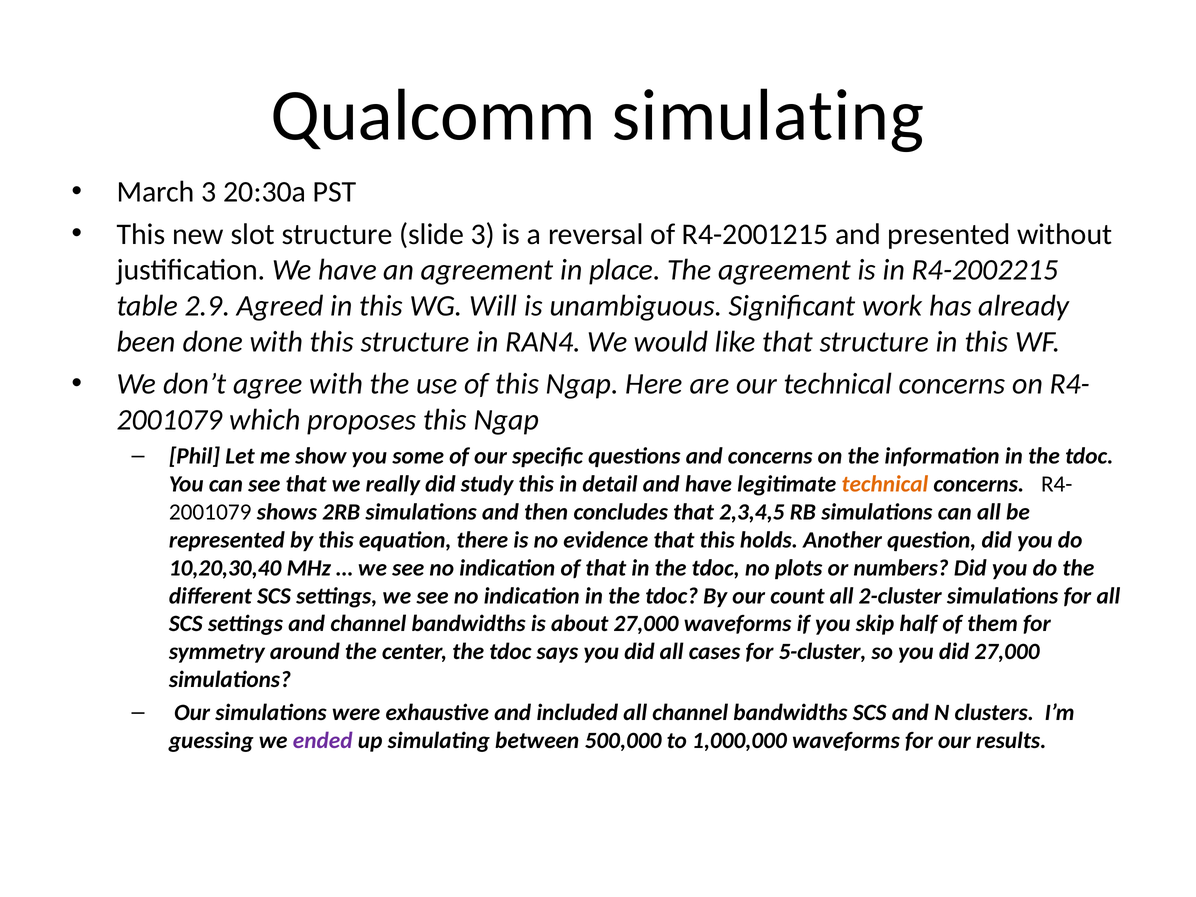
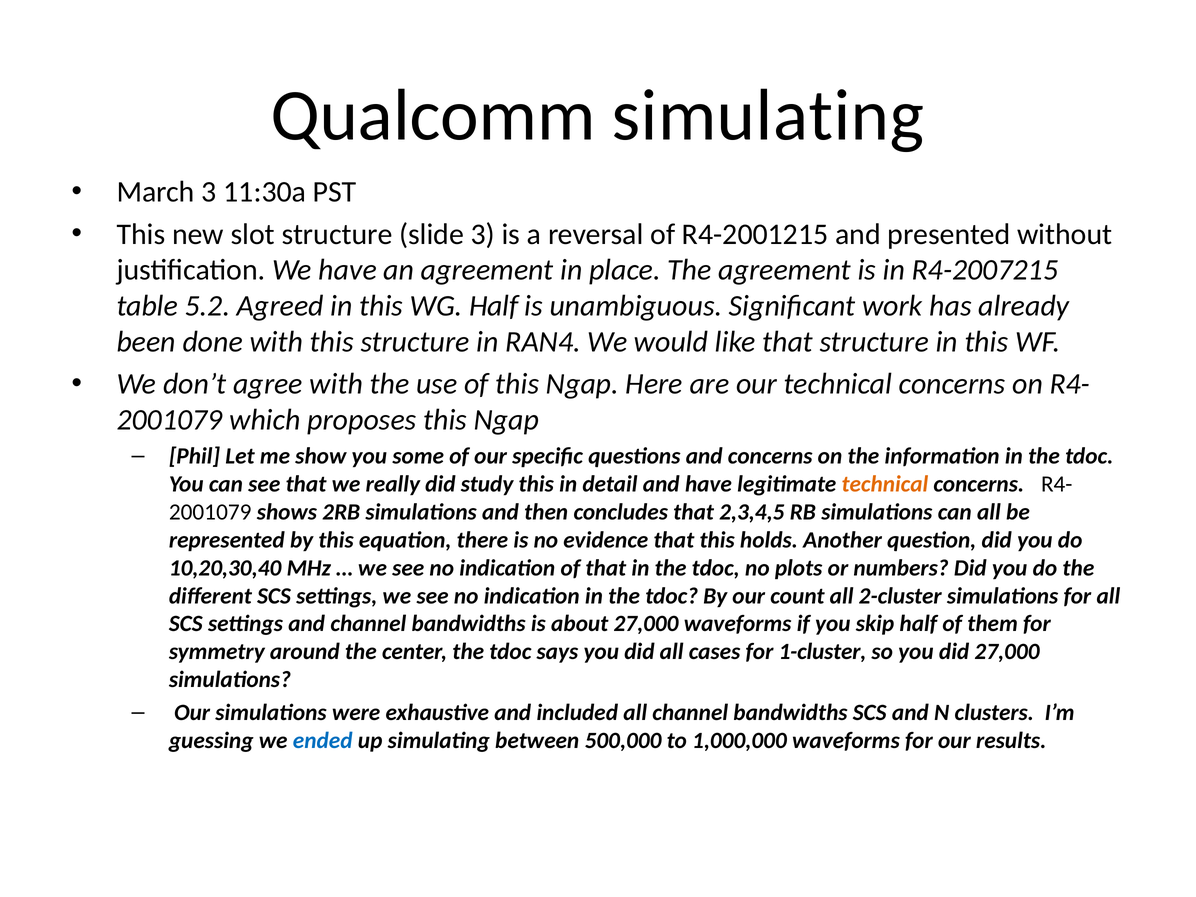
20:30a: 20:30a -> 11:30a
R4-2002215: R4-2002215 -> R4-2007215
2.9: 2.9 -> 5.2
WG Will: Will -> Half
5-cluster: 5-cluster -> 1-cluster
ended colour: purple -> blue
